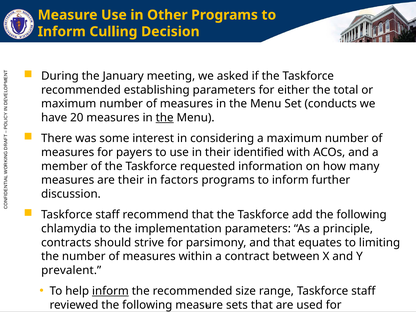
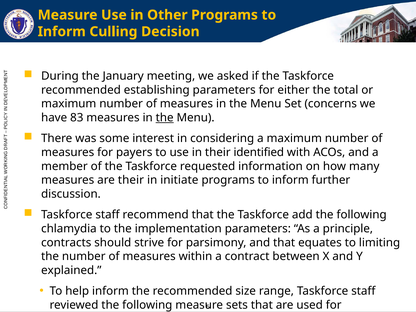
conducts: conducts -> concerns
20: 20 -> 83
factors: factors -> initiate
prevalent: prevalent -> explained
inform at (110, 291) underline: present -> none
